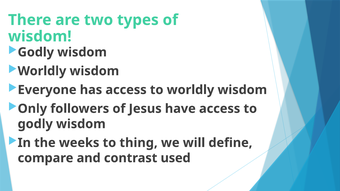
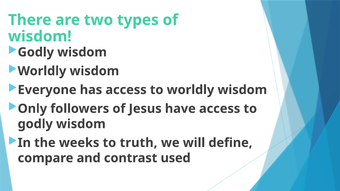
thing: thing -> truth
